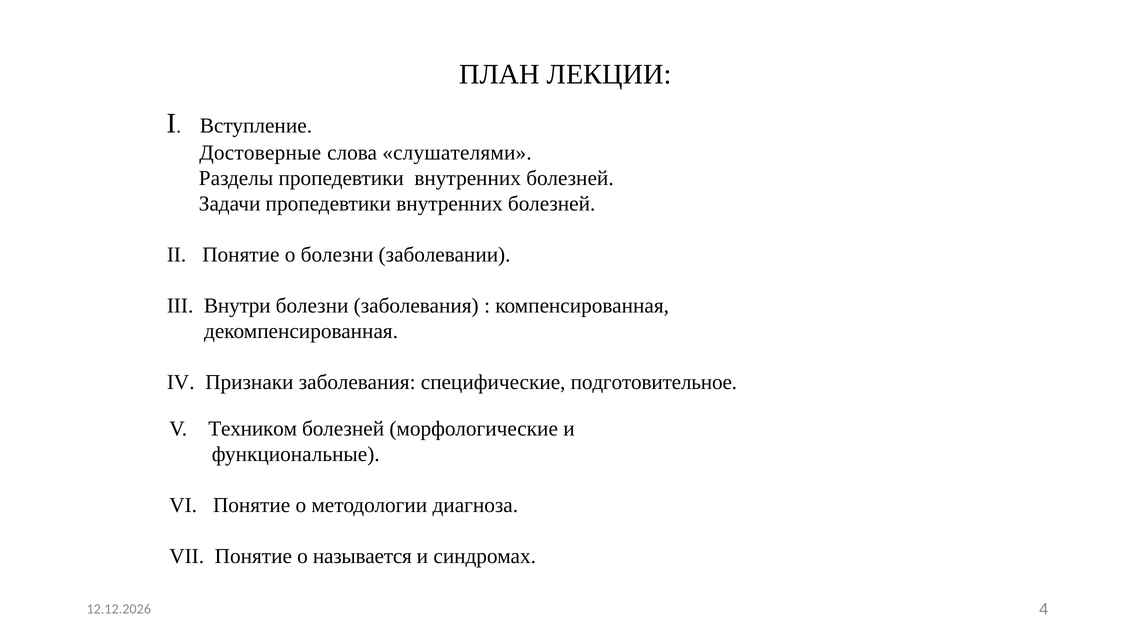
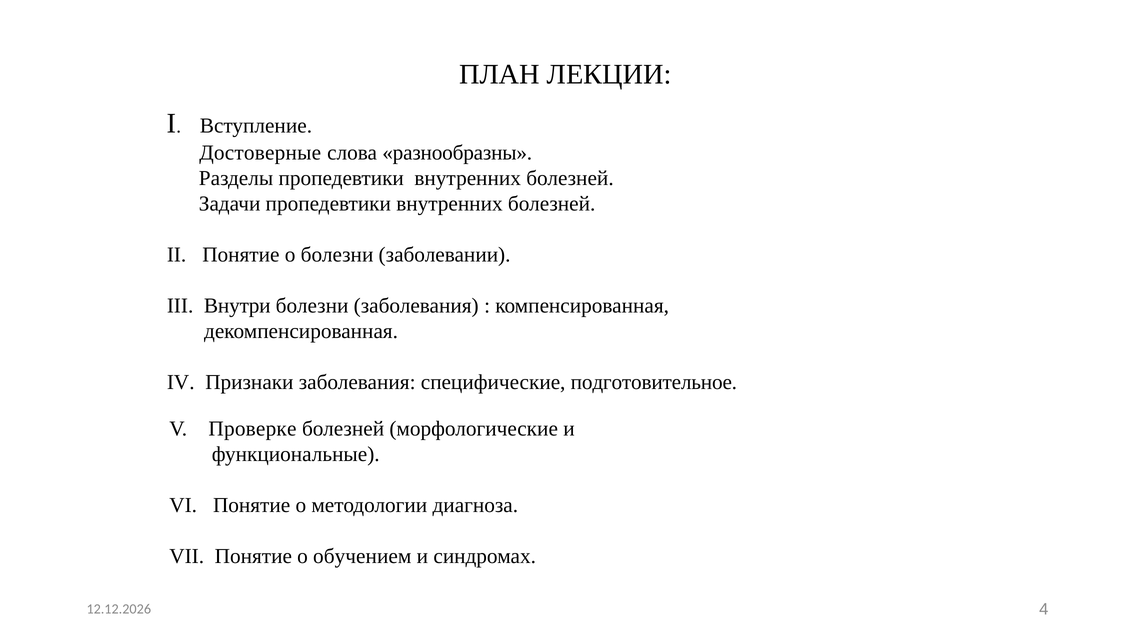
слушателями: слушателями -> разнообразны
Техником: Техником -> Проверке
называется: называется -> обучением
